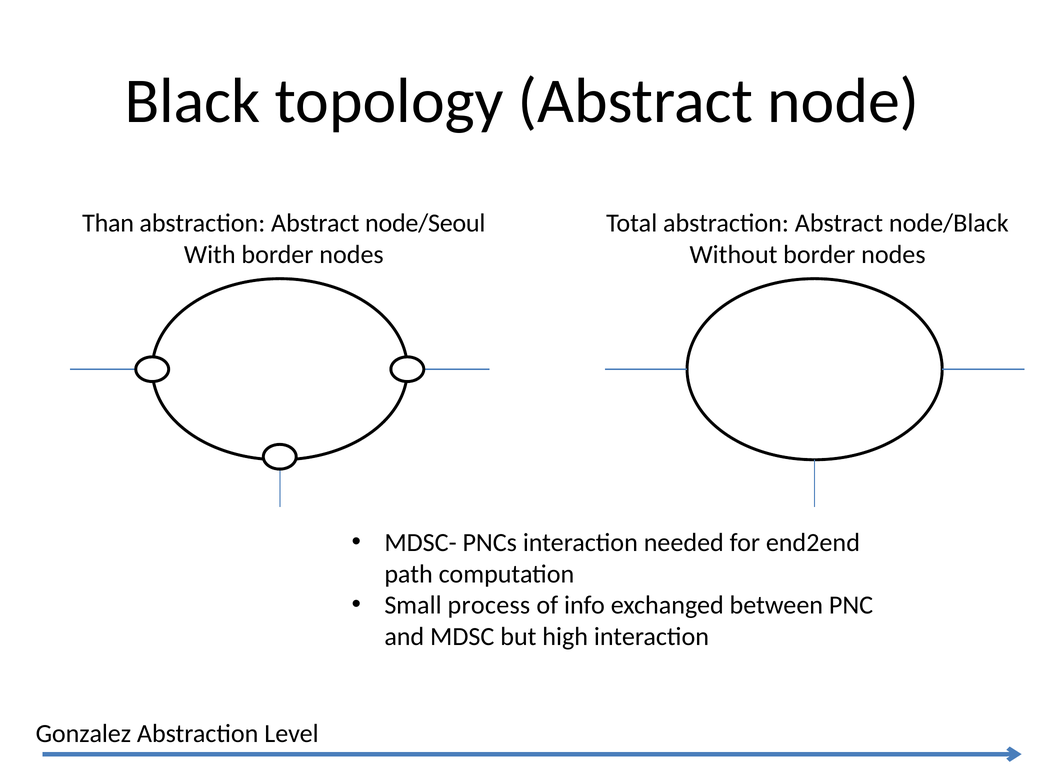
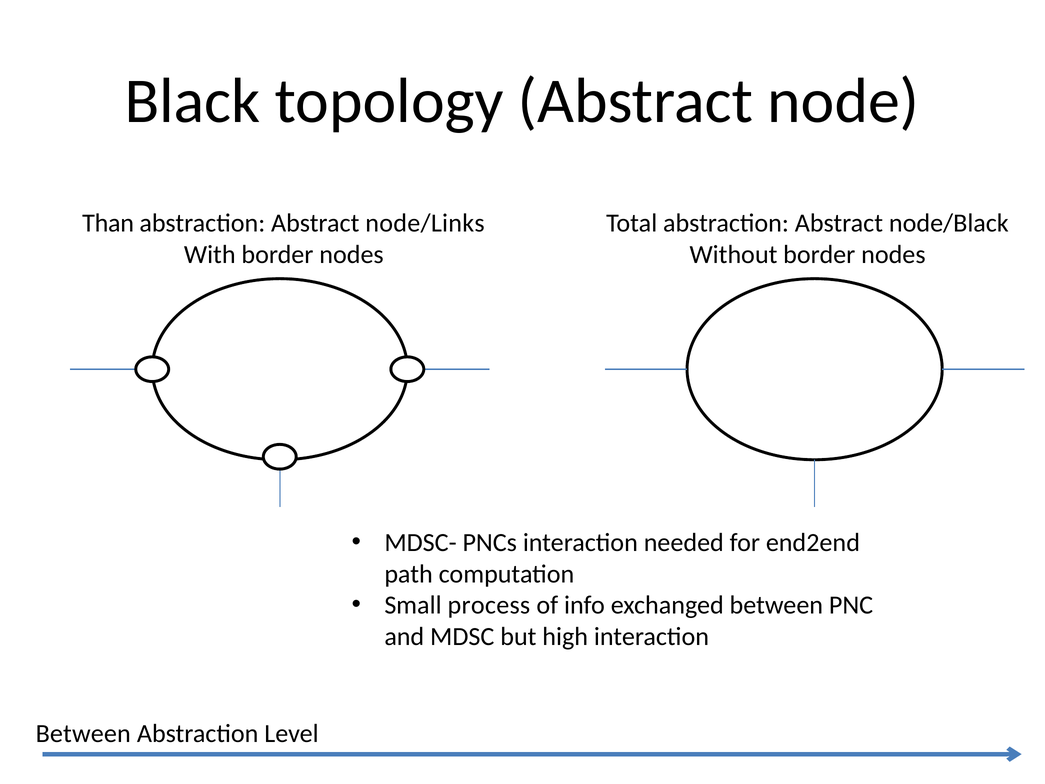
node/Seoul: node/Seoul -> node/Links
Gonzalez at (83, 733): Gonzalez -> Between
